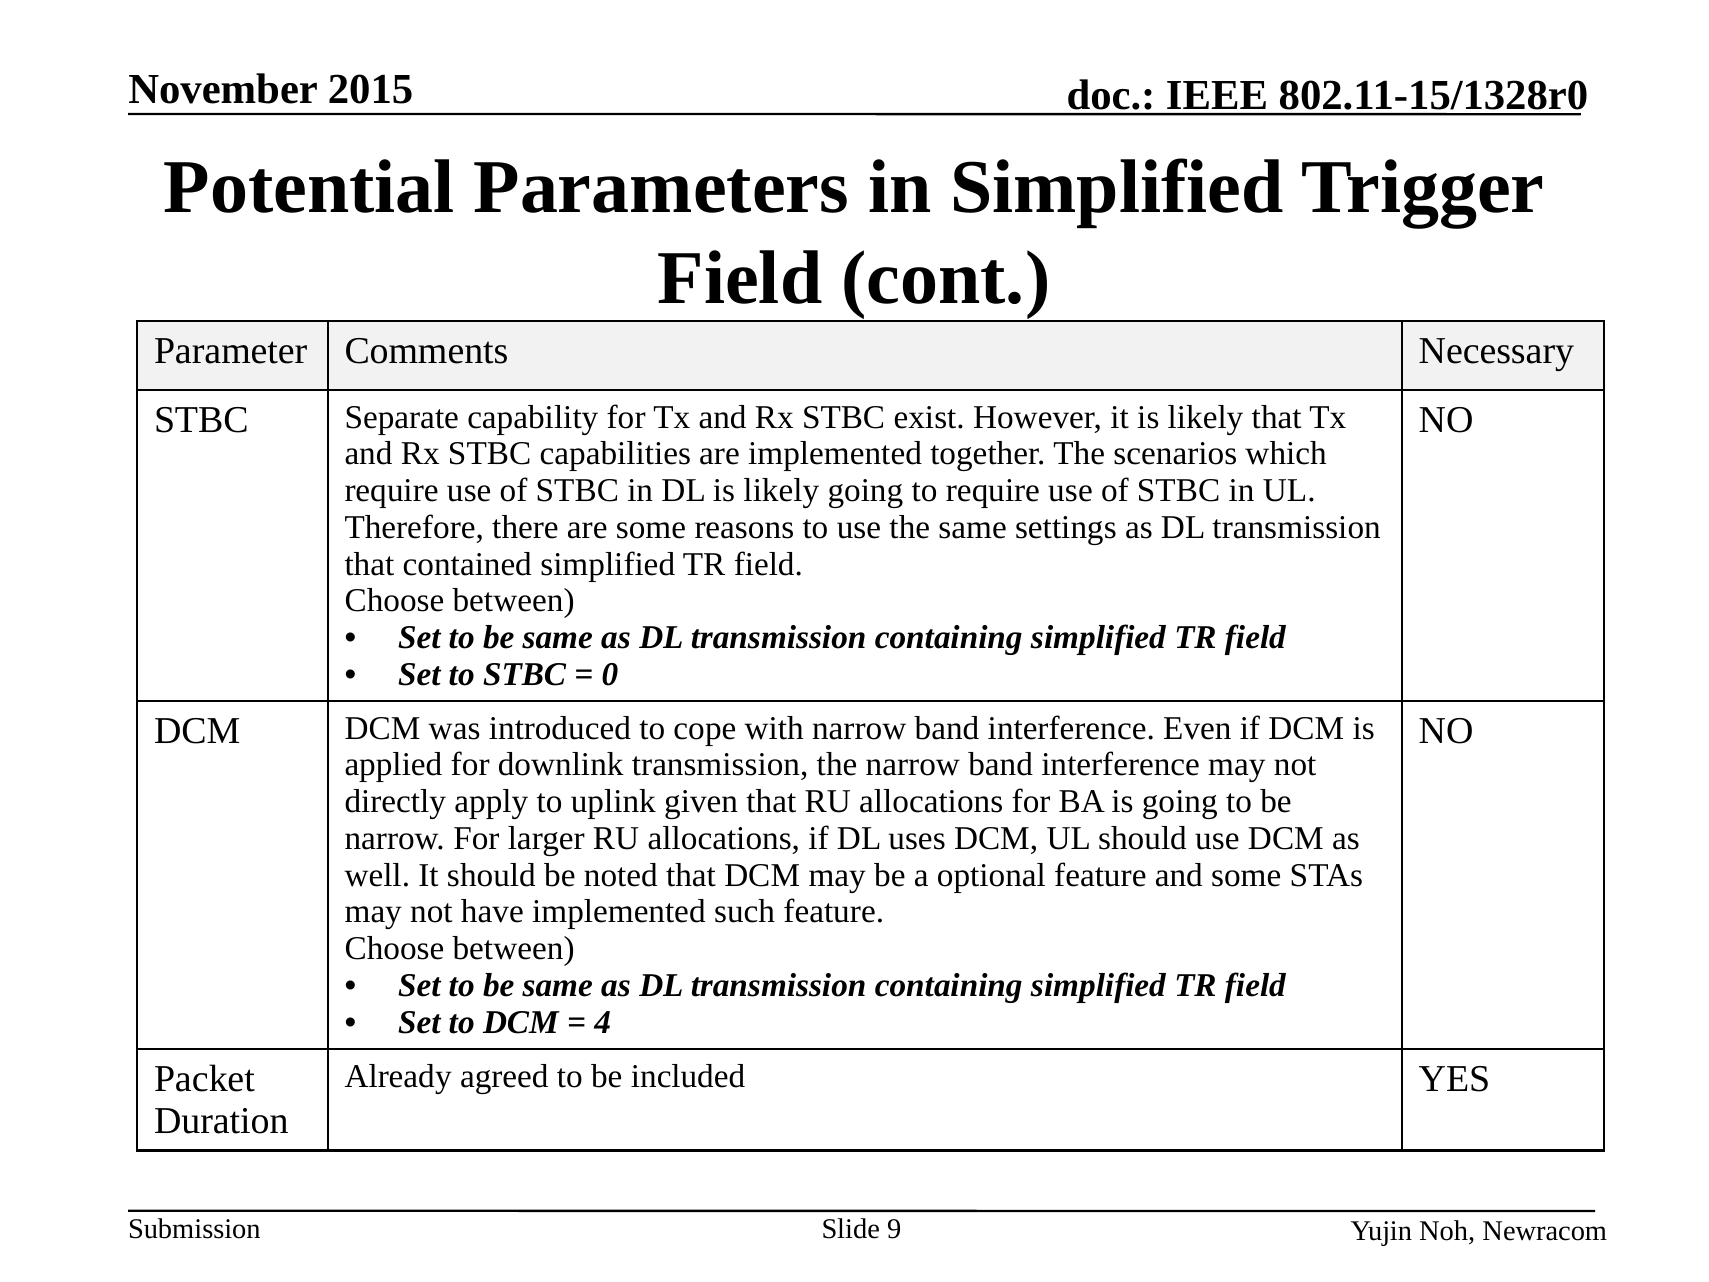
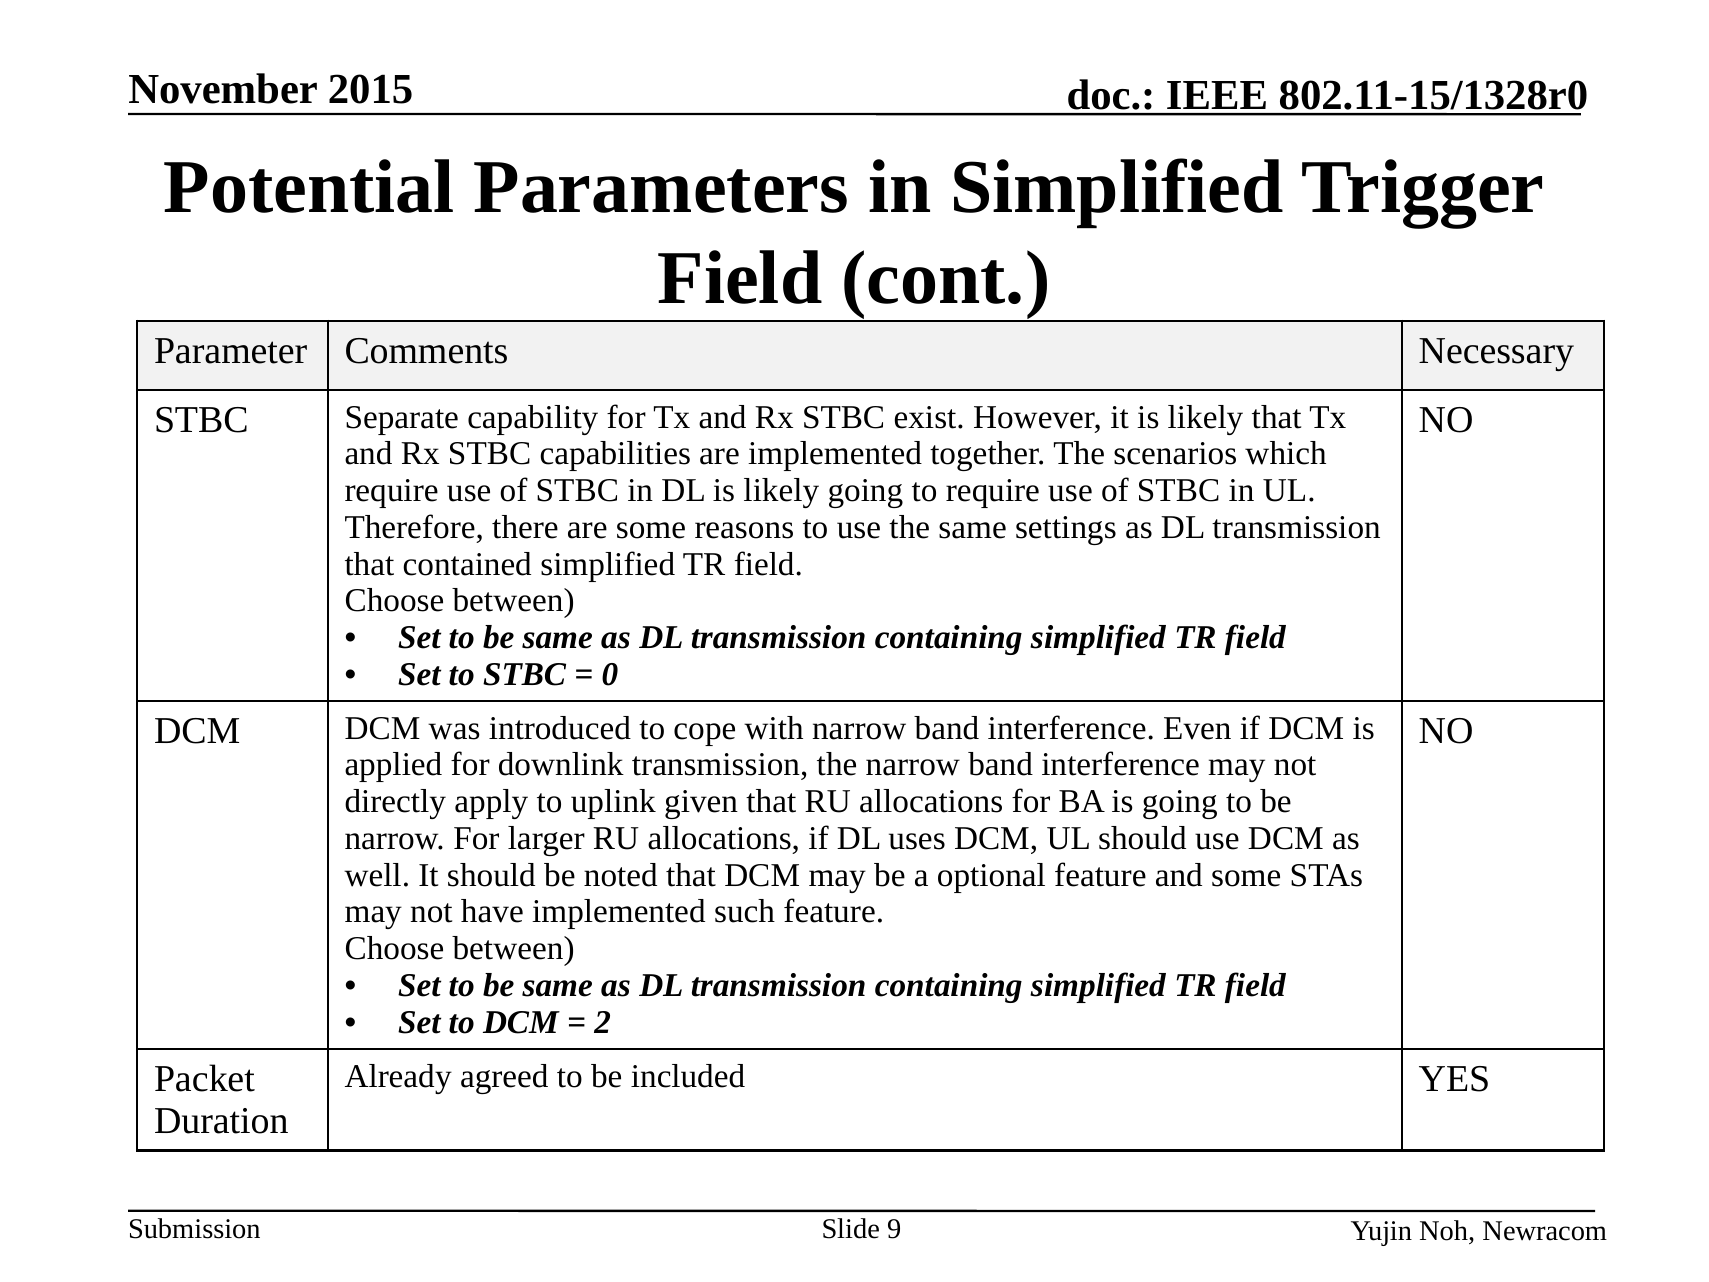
4: 4 -> 2
